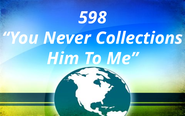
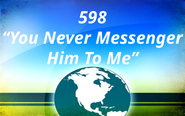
Collections: Collections -> Messenger
